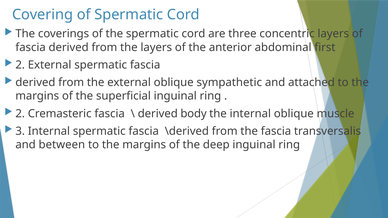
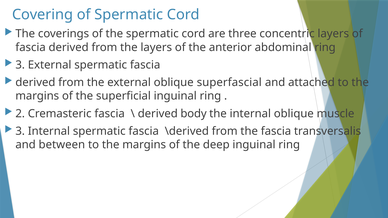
abdominal first: first -> ring
2 at (20, 65): 2 -> 3
sympathetic: sympathetic -> superfascial
